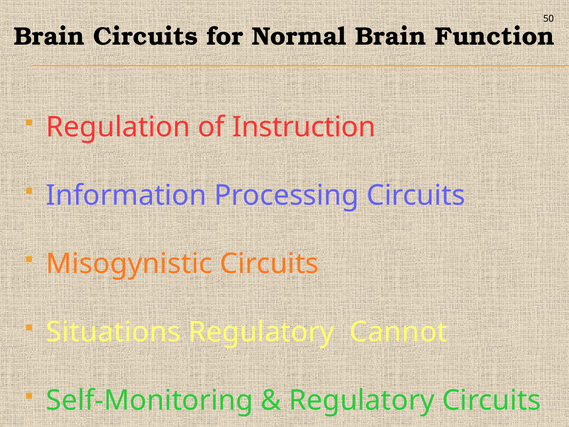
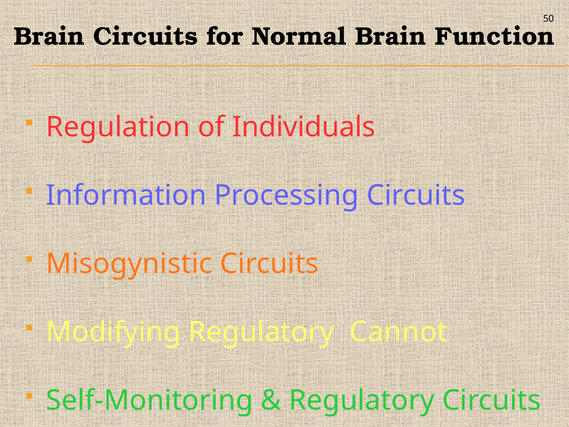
Instruction: Instruction -> Individuals
Situations: Situations -> Modifying
